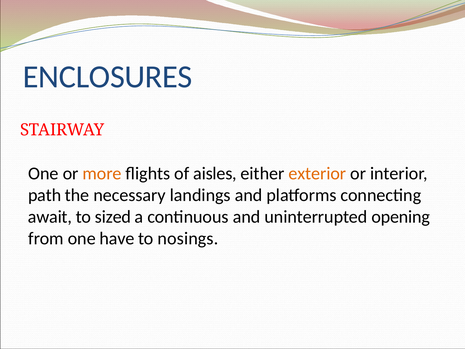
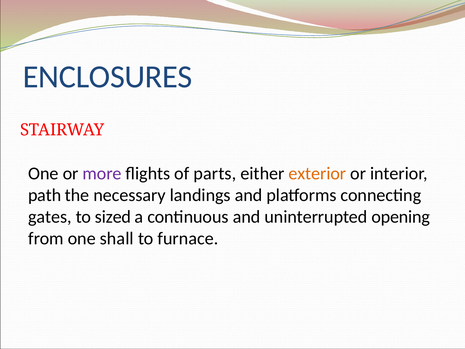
more colour: orange -> purple
aisles: aisles -> parts
await: await -> gates
have: have -> shall
nosings: nosings -> furnace
